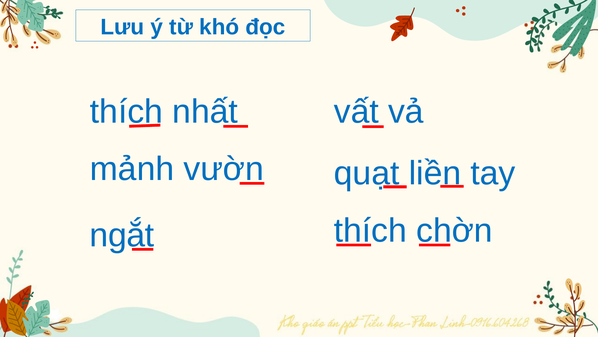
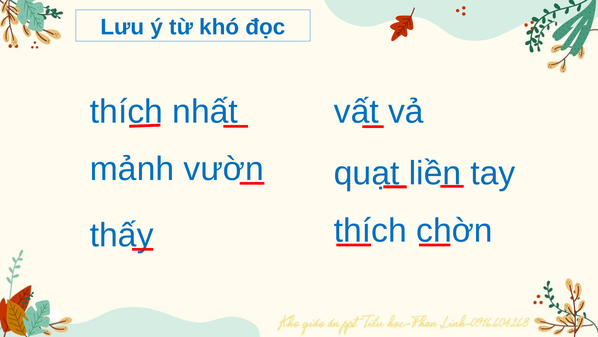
ngắt: ngắt -> thấy
